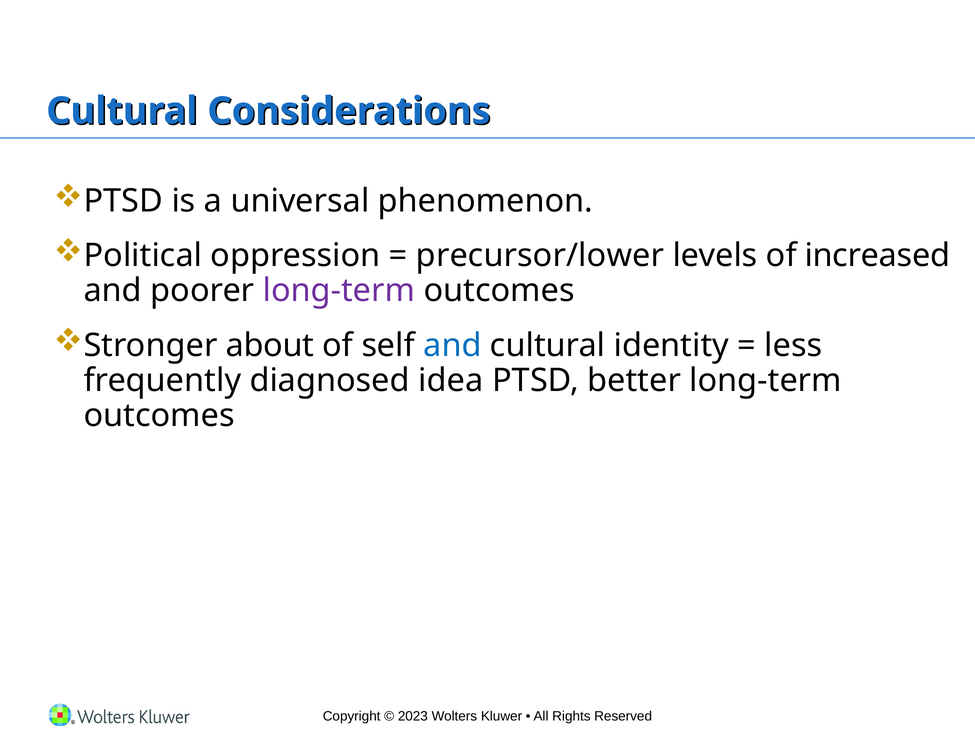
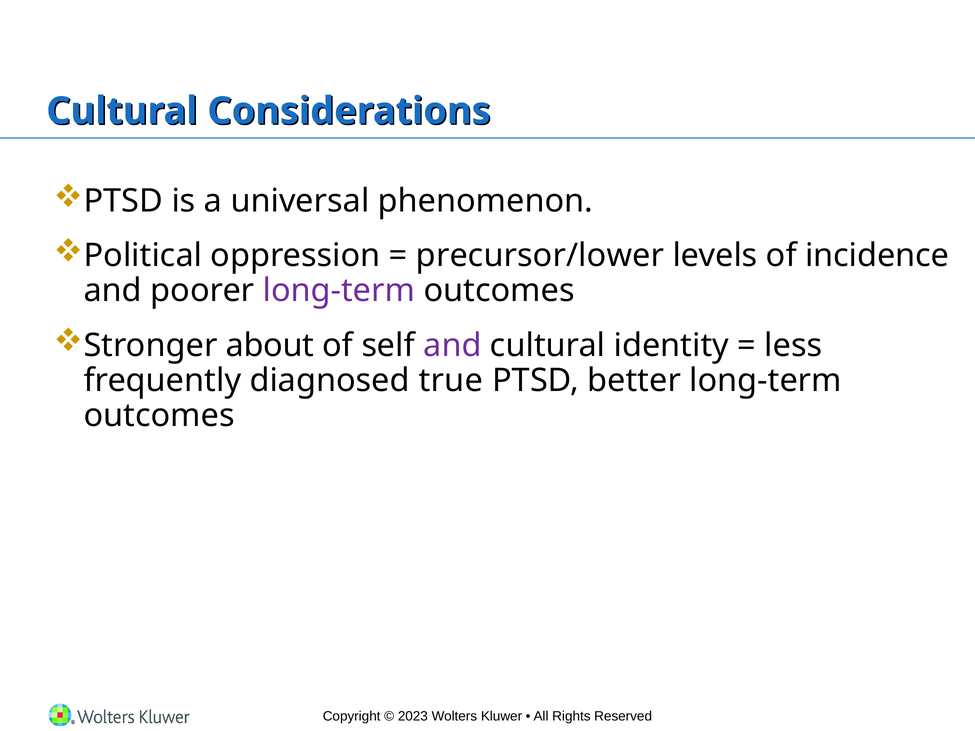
increased: increased -> incidence
and at (453, 345) colour: blue -> purple
idea: idea -> true
